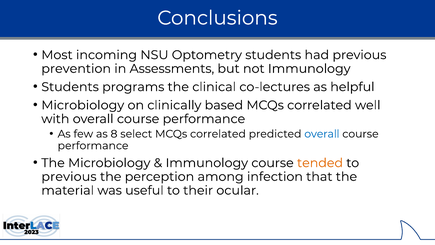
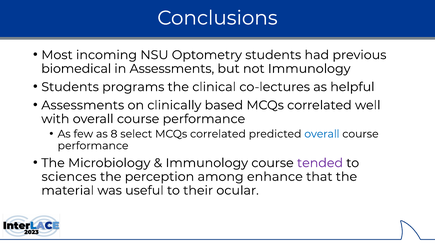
prevention: prevention -> biomedical
Microbiology at (83, 105): Microbiology -> Assessments
tended colour: orange -> purple
previous at (69, 176): previous -> sciences
infection: infection -> enhance
